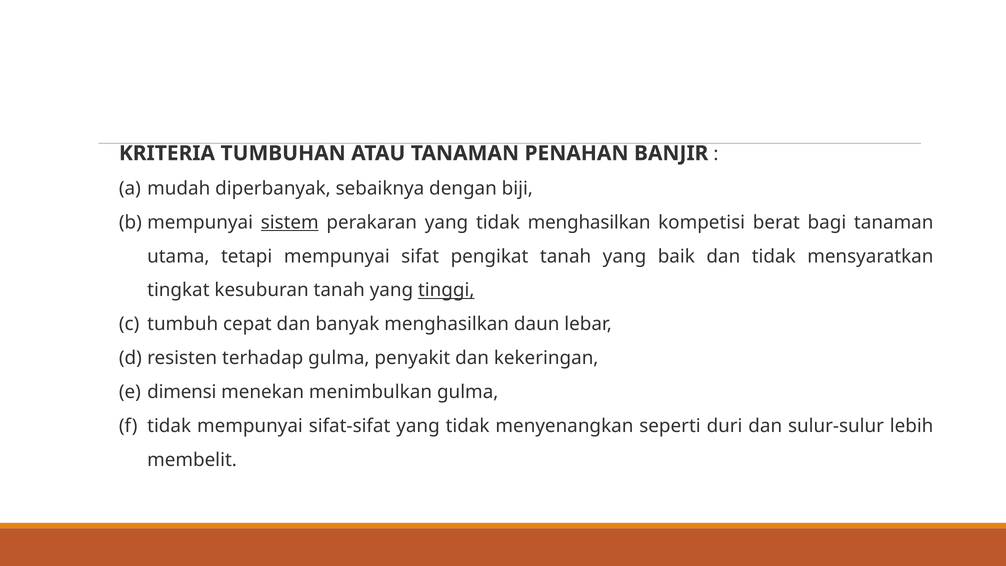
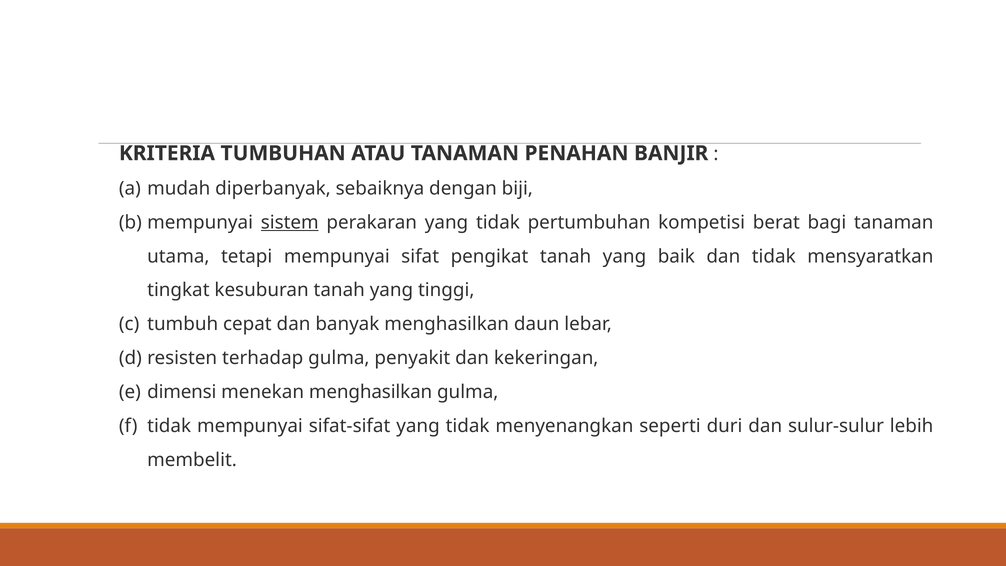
tidak menghasilkan: menghasilkan -> pertumbuhan
tinggi underline: present -> none
menekan menimbulkan: menimbulkan -> menghasilkan
